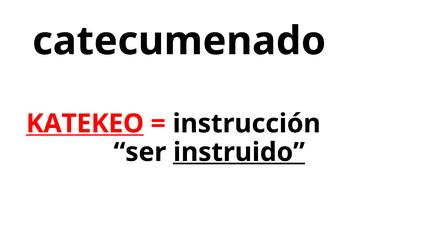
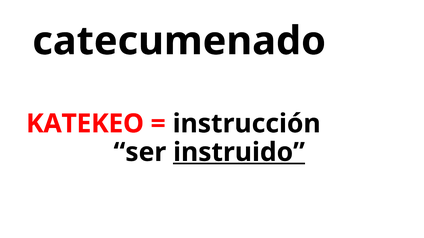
KATEKEO underline: present -> none
